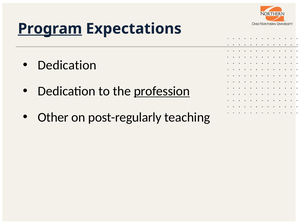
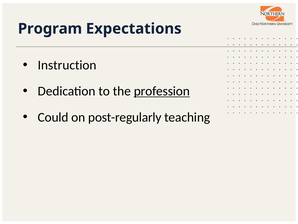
Program underline: present -> none
Dedication at (67, 65): Dedication -> Instruction
Other: Other -> Could
